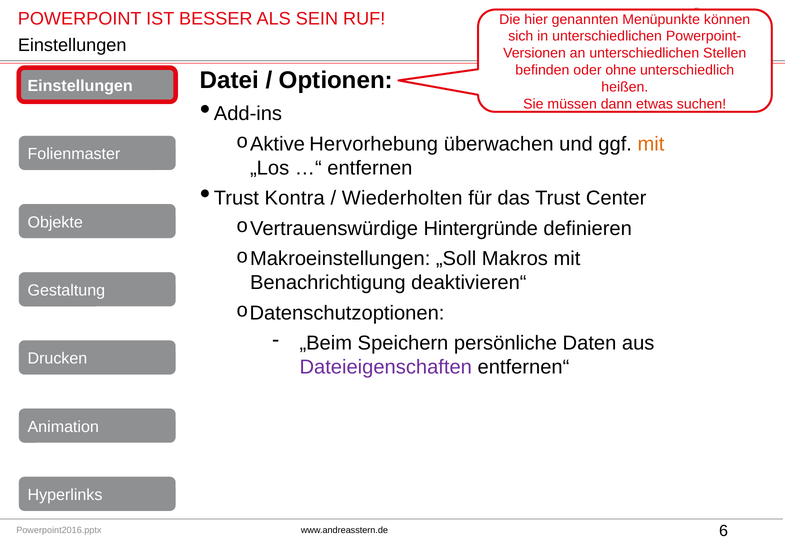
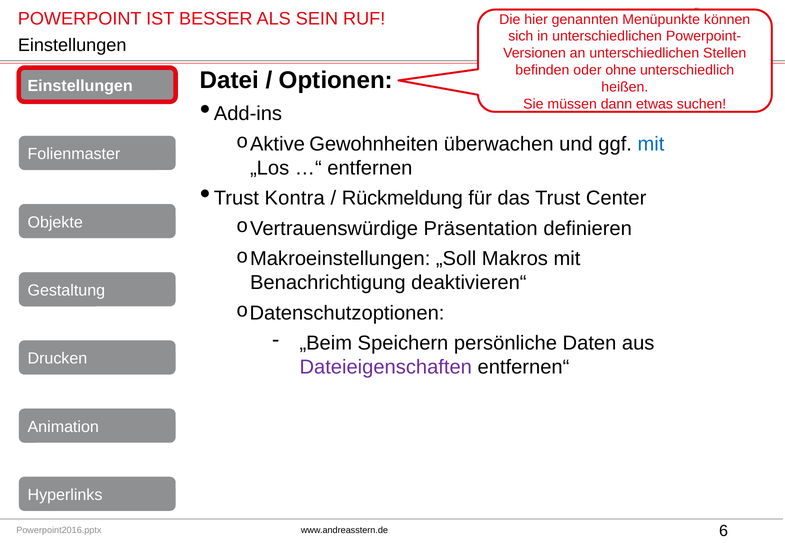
Hervorhebung: Hervorhebung -> Gewohnheiten
mit at (651, 144) colour: orange -> blue
Wiederholten: Wiederholten -> Rückmeldung
Hintergründe: Hintergründe -> Präsentation
